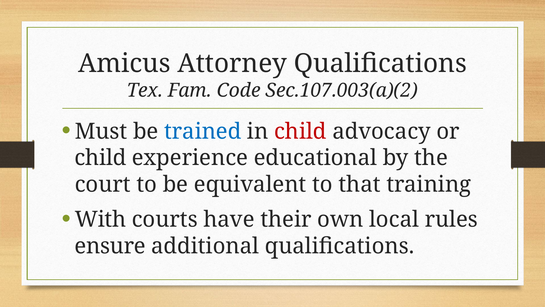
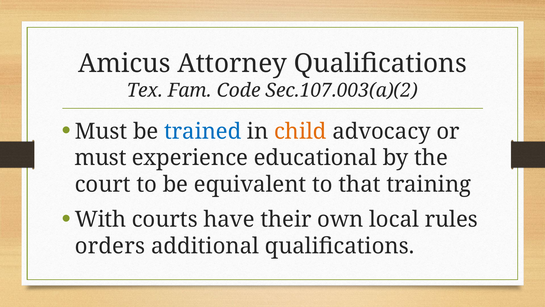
child at (300, 131) colour: red -> orange
child at (100, 158): child -> must
ensure: ensure -> orders
